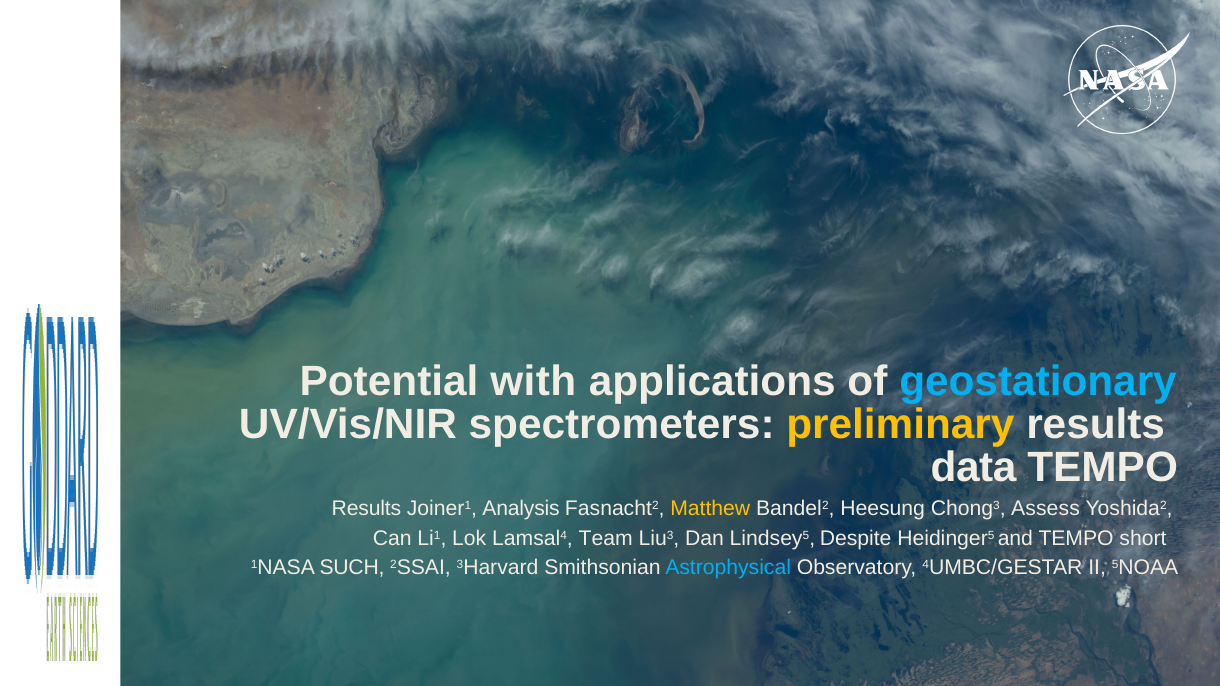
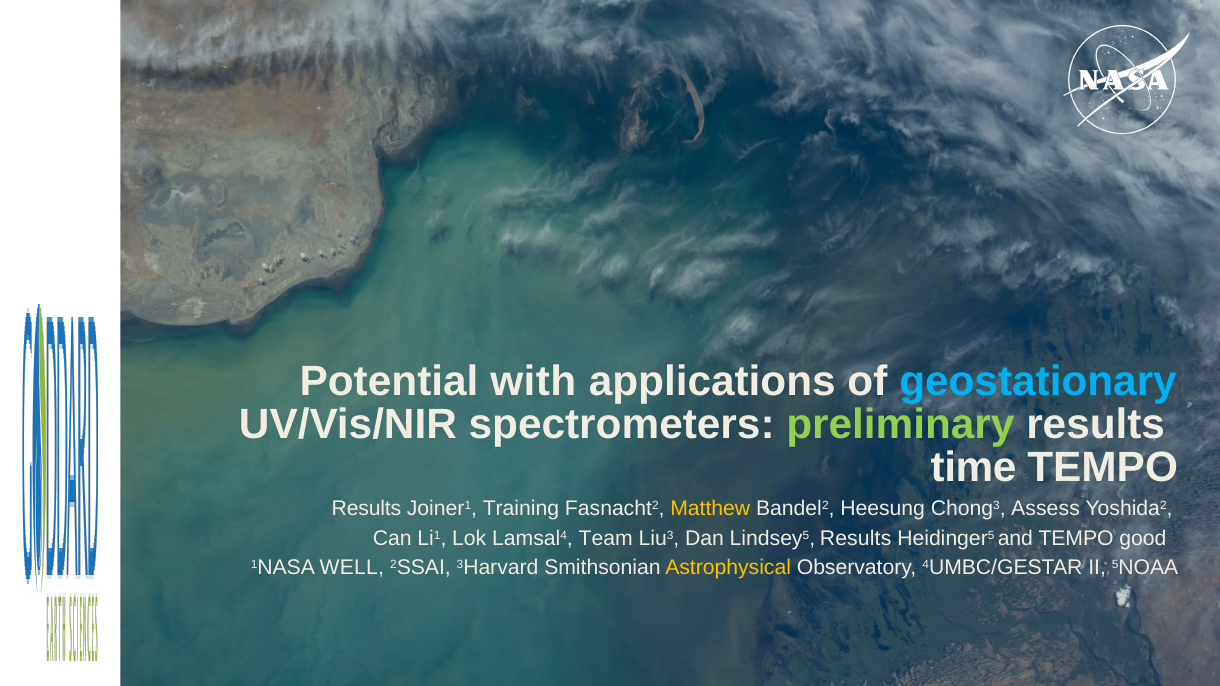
preliminary colour: yellow -> light green
data: data -> time
Analysis: Analysis -> Training
Lindsey5 Despite: Despite -> Results
short: short -> good
SUCH: SUCH -> WELL
Astrophysical colour: light blue -> yellow
